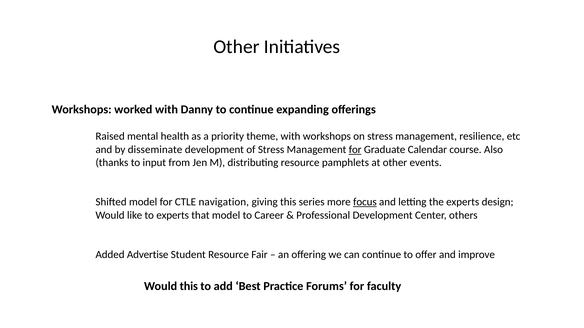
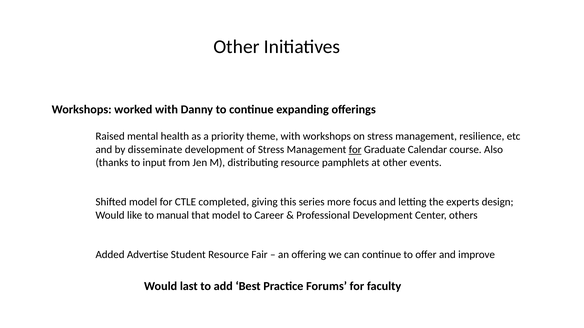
navigation: navigation -> completed
focus underline: present -> none
to experts: experts -> manual
Would this: this -> last
